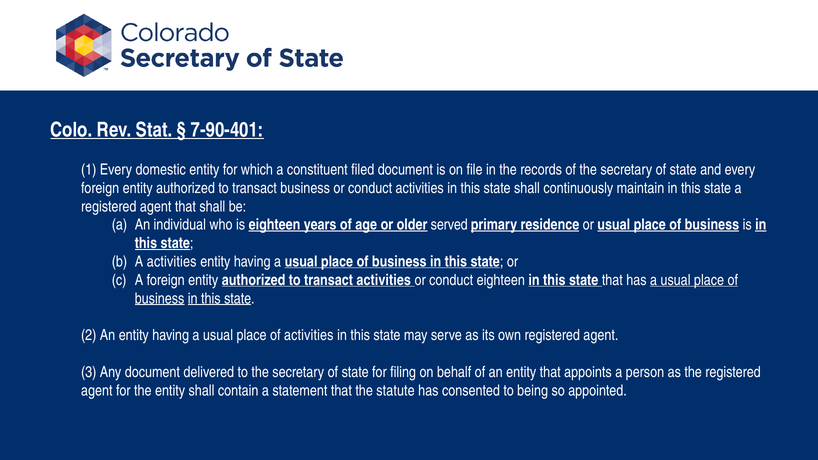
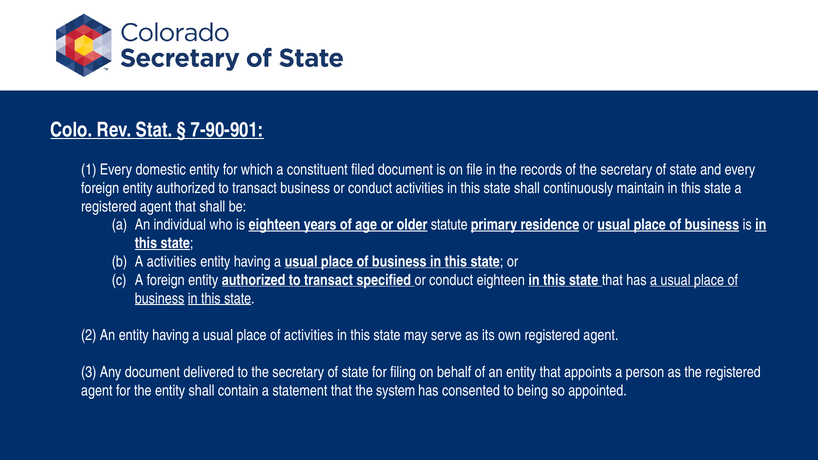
7-90-401: 7-90-401 -> 7-90-901
served: served -> statute
transact activities: activities -> specified
statute: statute -> system
